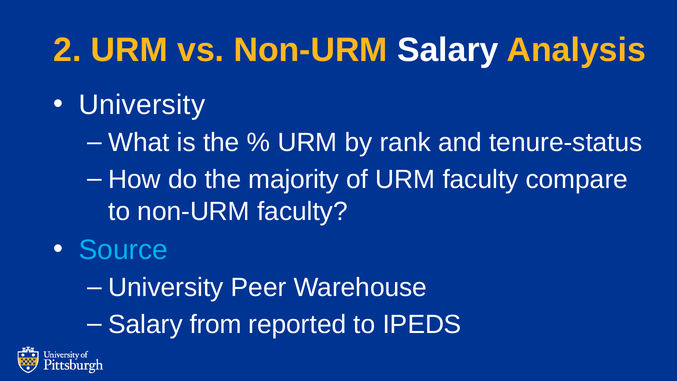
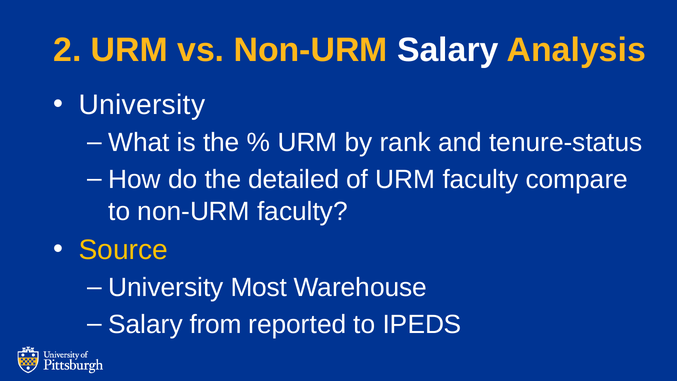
majority: majority -> detailed
Source colour: light blue -> yellow
Peer: Peer -> Most
